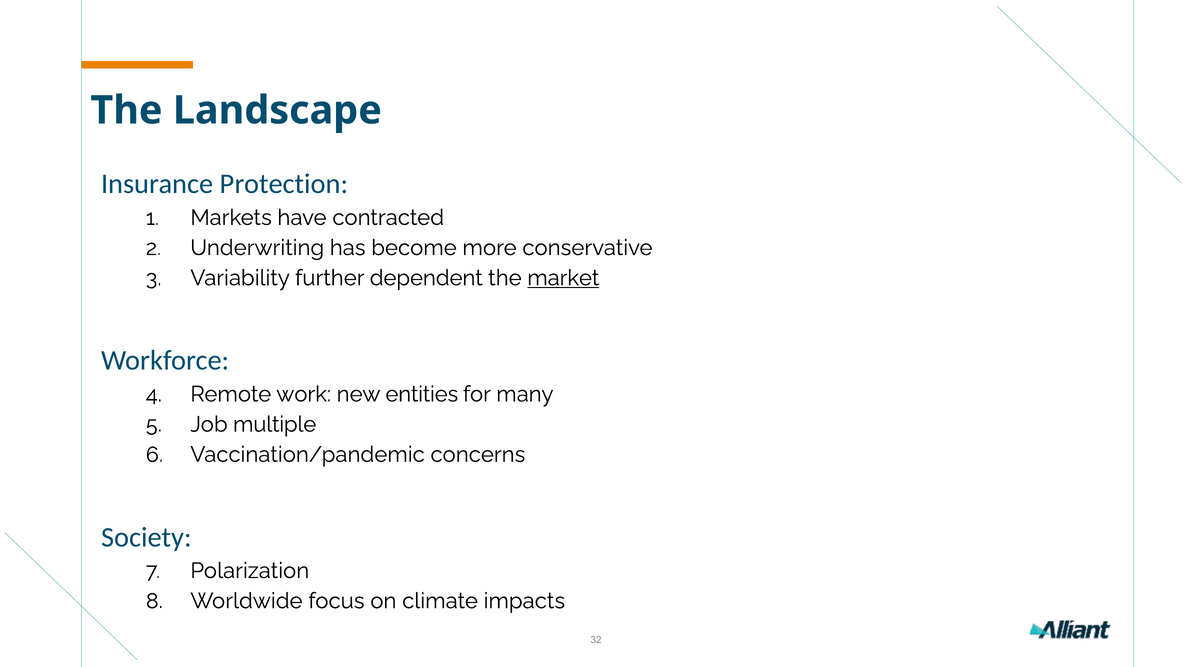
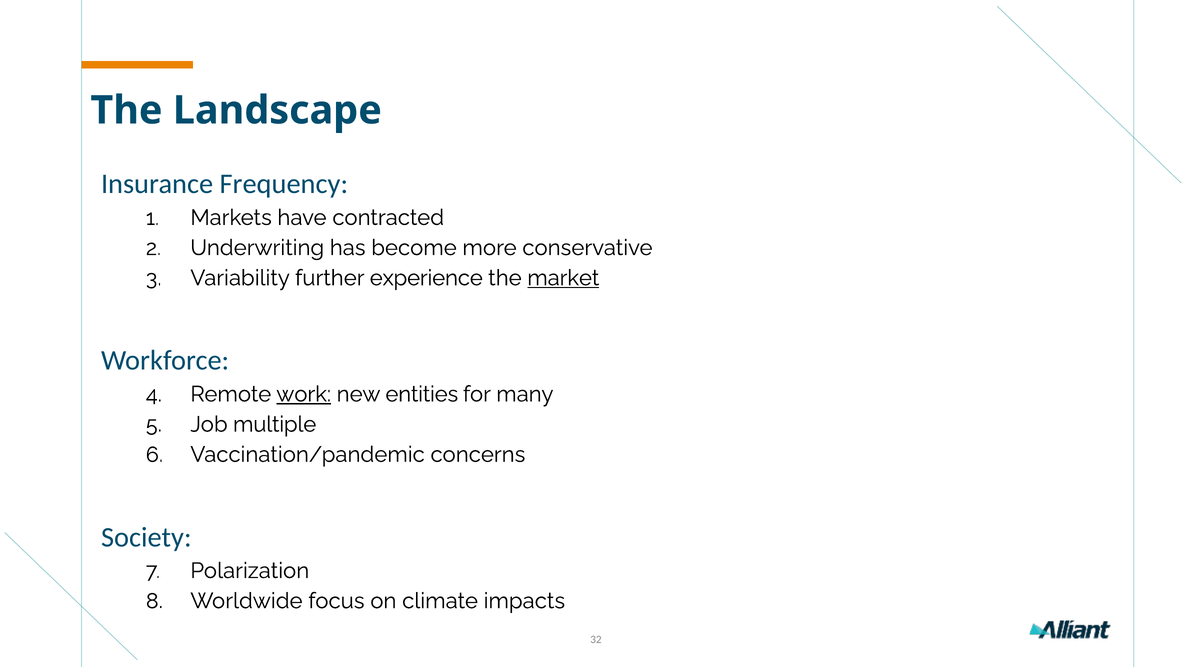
Protection: Protection -> Frequency
dependent: dependent -> experience
work underline: none -> present
